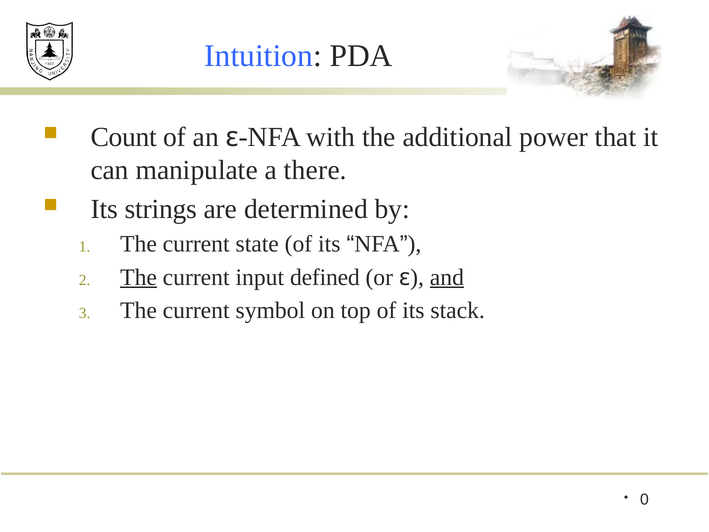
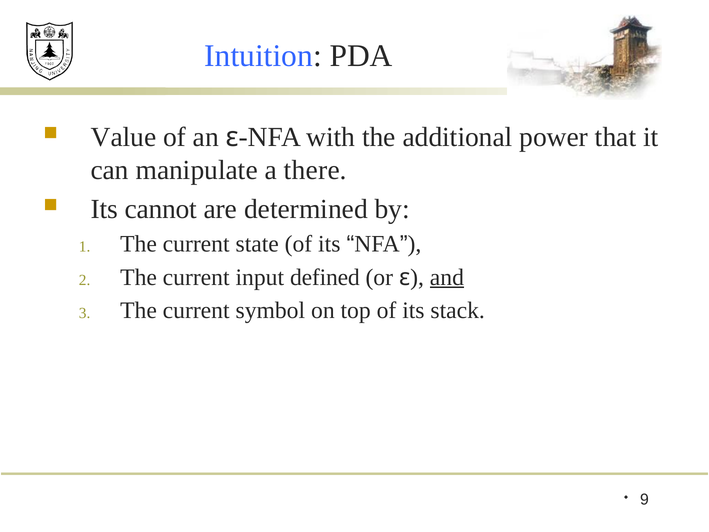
Count: Count -> Value
strings: strings -> cannot
The at (139, 277) underline: present -> none
0: 0 -> 9
